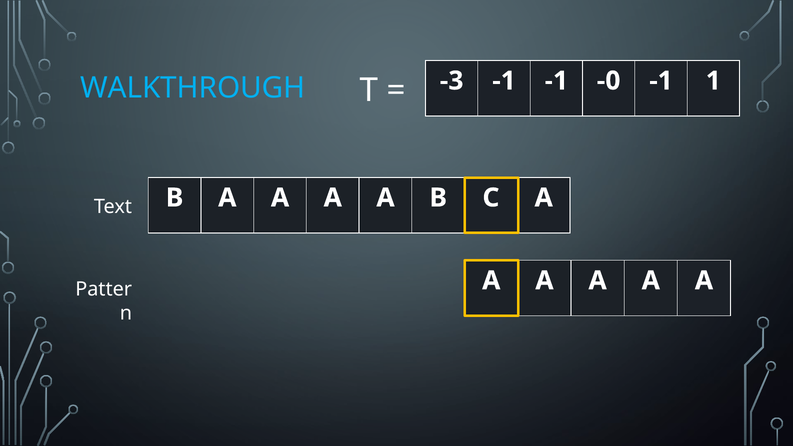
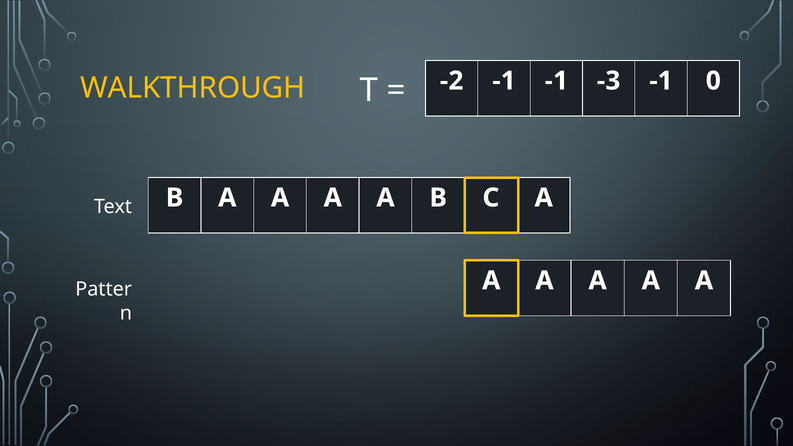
-3: -3 -> -2
-0: -0 -> -3
1: 1 -> 0
WALKTHROUGH colour: light blue -> yellow
